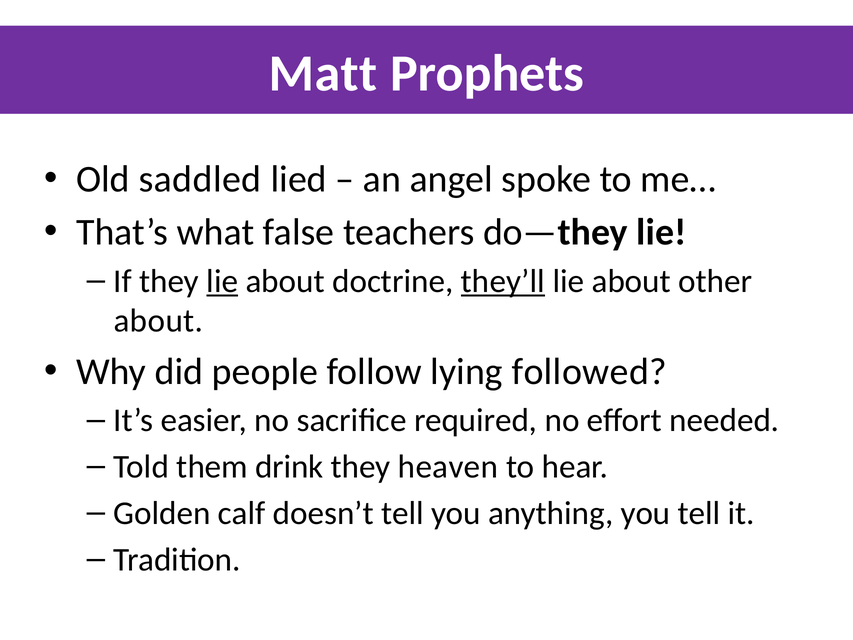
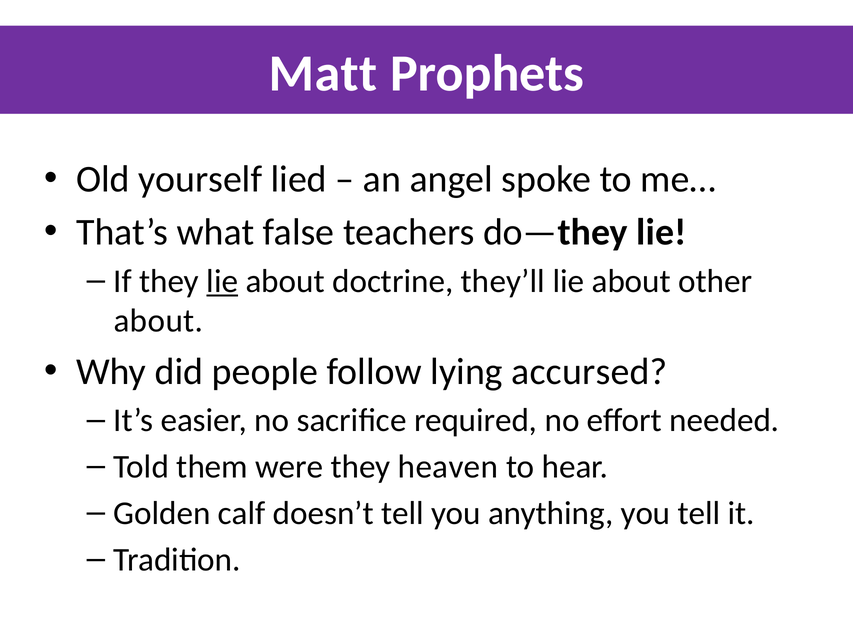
saddled: saddled -> yourself
they’ll underline: present -> none
followed: followed -> accursed
drink: drink -> were
